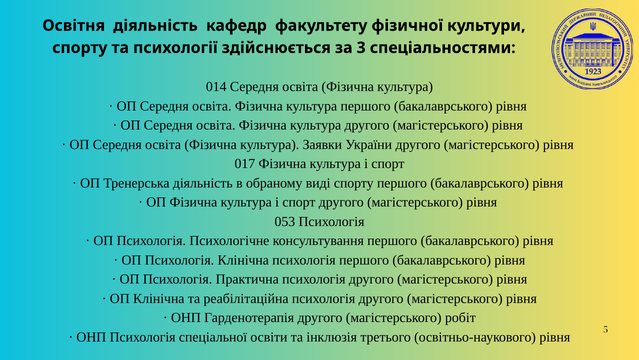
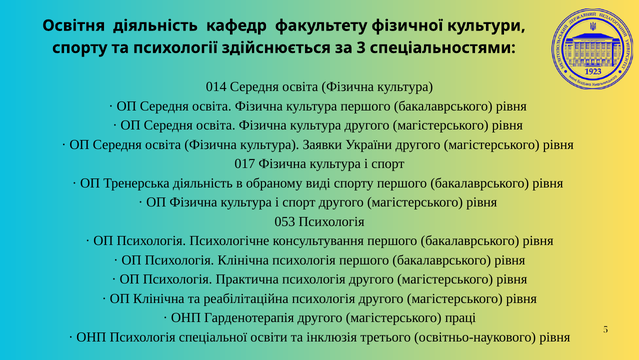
робіт: робіт -> праці
